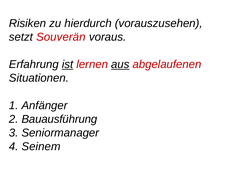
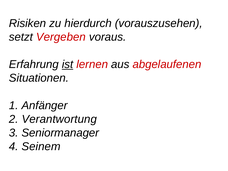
Souverän: Souverän -> Vergeben
aus underline: present -> none
Bauausführung: Bauausführung -> Verantwortung
